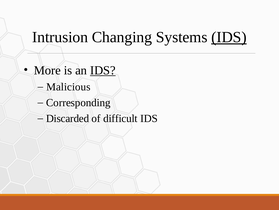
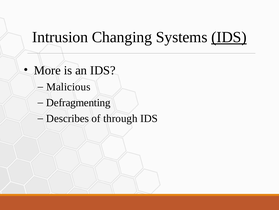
IDS at (103, 70) underline: present -> none
Corresponding: Corresponding -> Defragmenting
Discarded: Discarded -> Describes
difficult: difficult -> through
